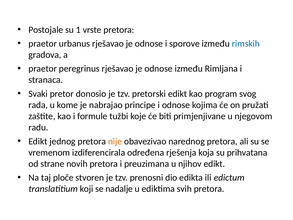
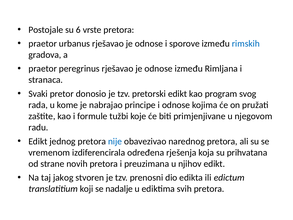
1: 1 -> 6
nije colour: orange -> blue
ploče: ploče -> jakog
